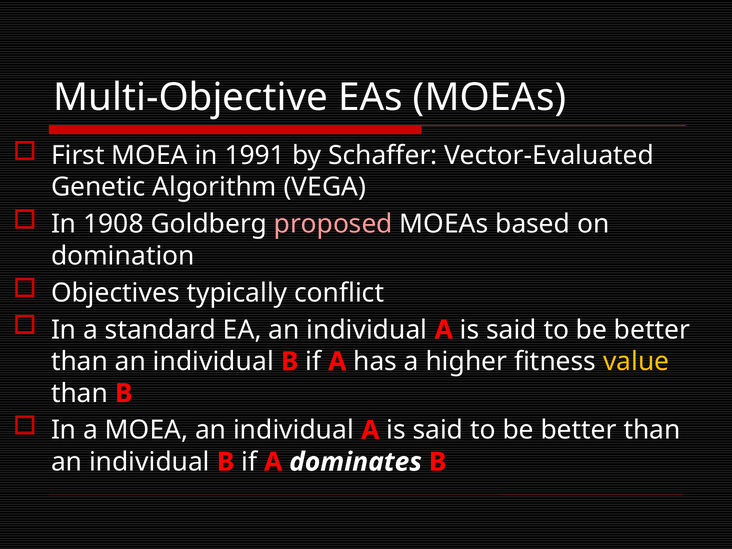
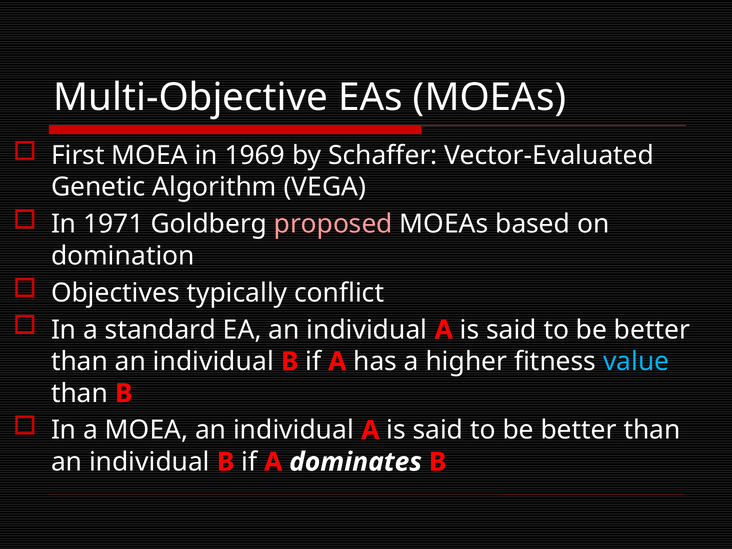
1991: 1991 -> 1969
1908: 1908 -> 1971
value colour: yellow -> light blue
